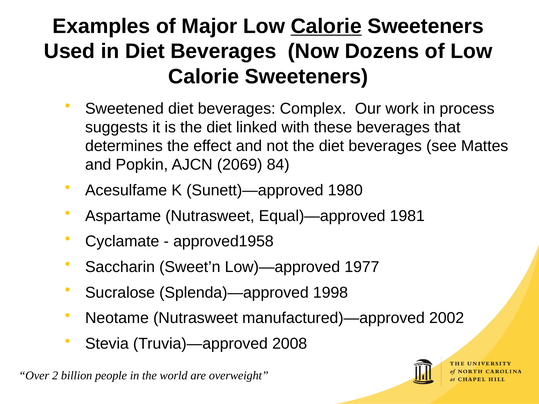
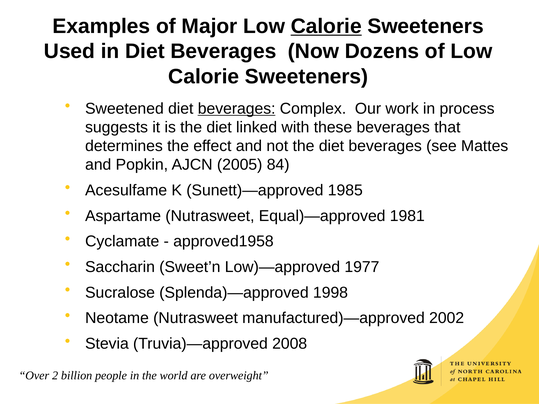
beverages at (237, 109) underline: none -> present
2069: 2069 -> 2005
1980: 1980 -> 1985
